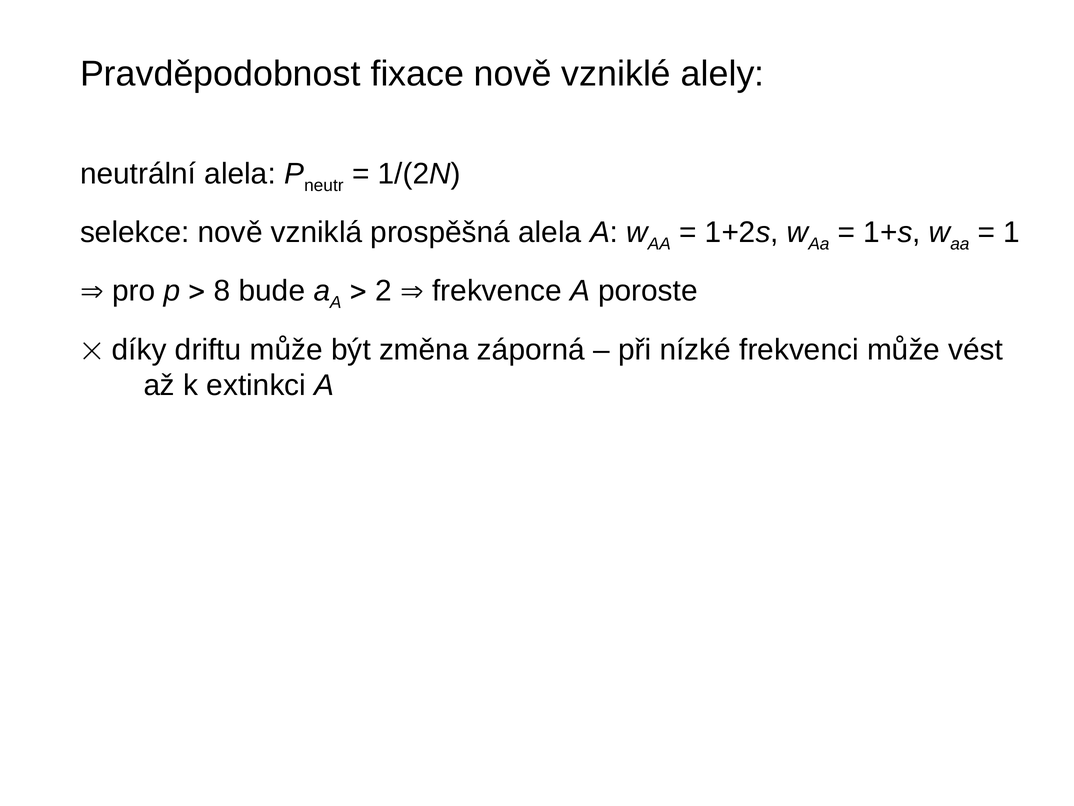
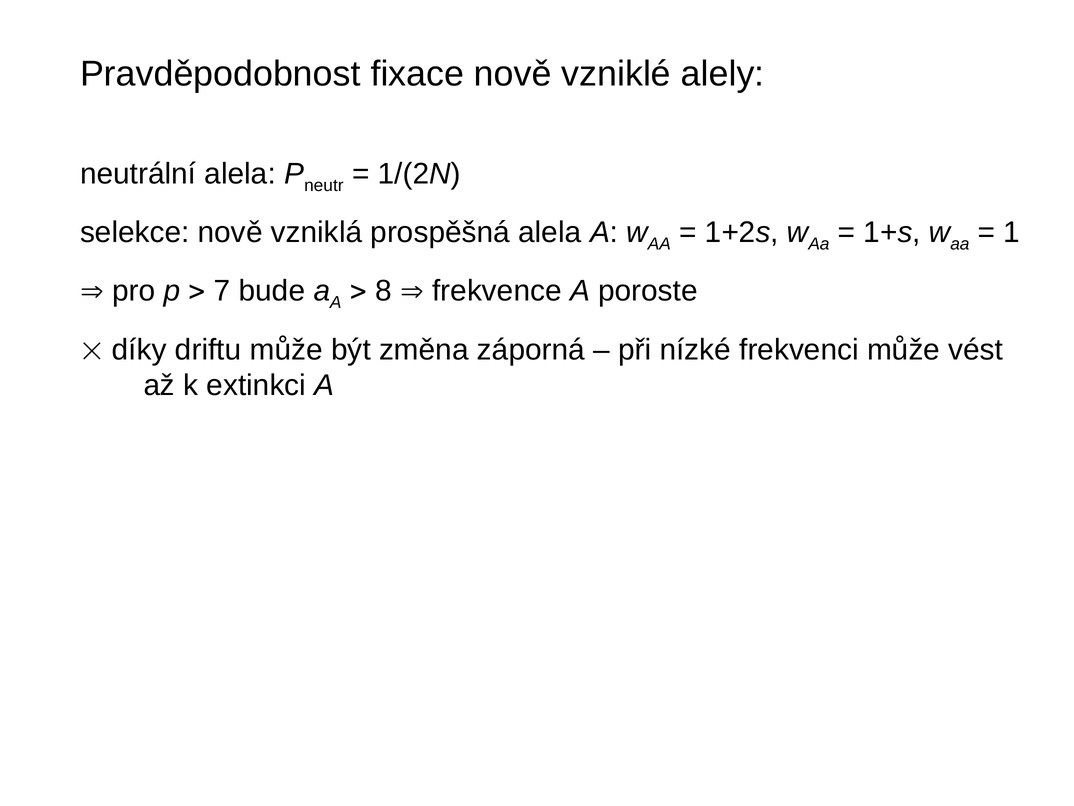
8: 8 -> 7
2: 2 -> 8
